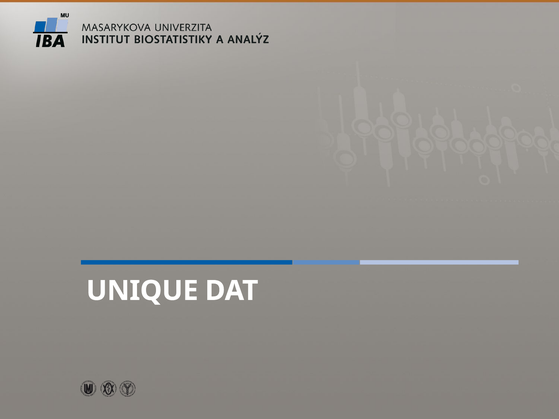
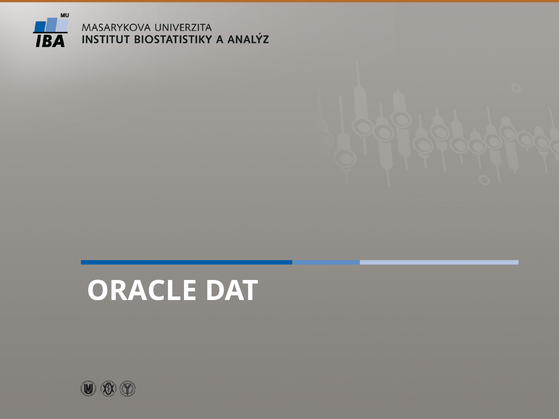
UNIQUE: UNIQUE -> ORACLE
